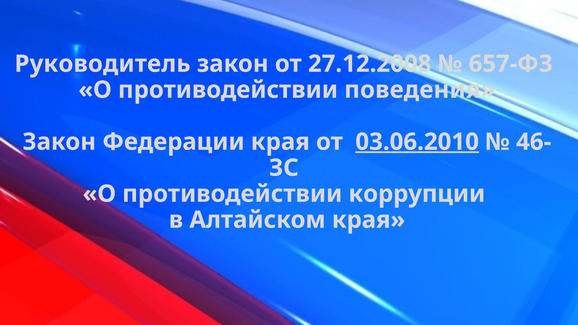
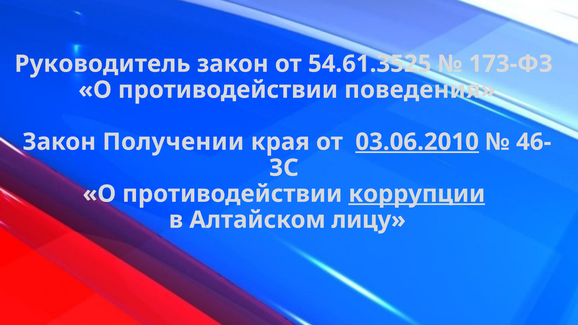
27.12.2008: 27.12.2008 -> 54.61.3525
657-ФЗ: 657-ФЗ -> 173-ФЗ
Федерации: Федерации -> Получении
коррупции underline: none -> present
Алтайском края: края -> лицу
